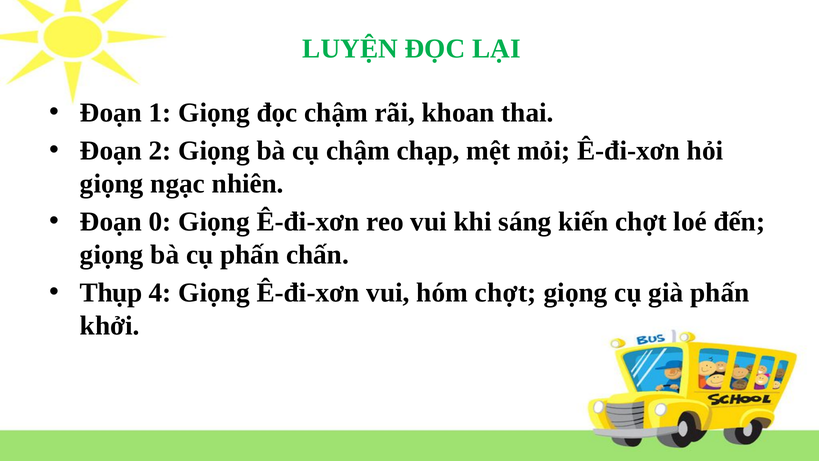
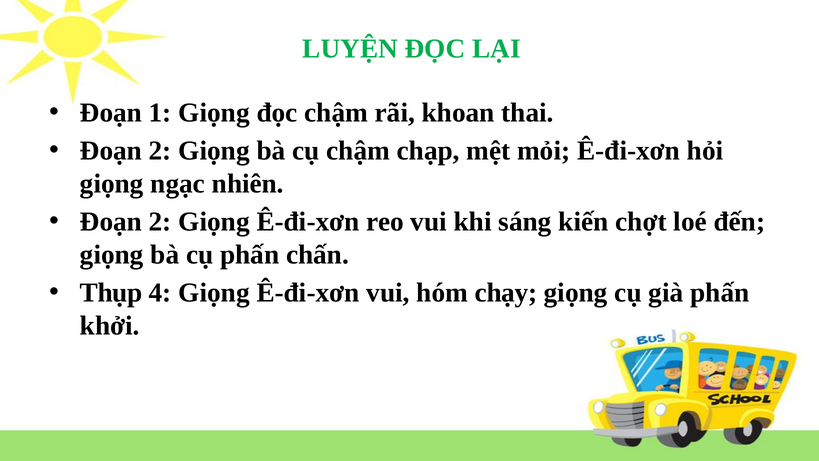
0 at (160, 222): 0 -> 2
hóm chợt: chợt -> chạy
